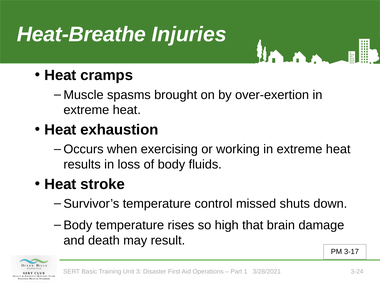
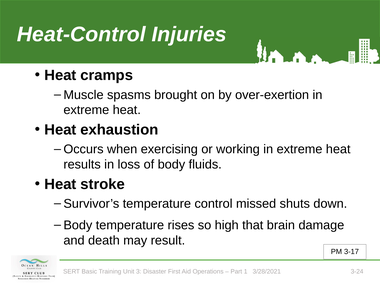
Heat-Breathe: Heat-Breathe -> Heat-Control
